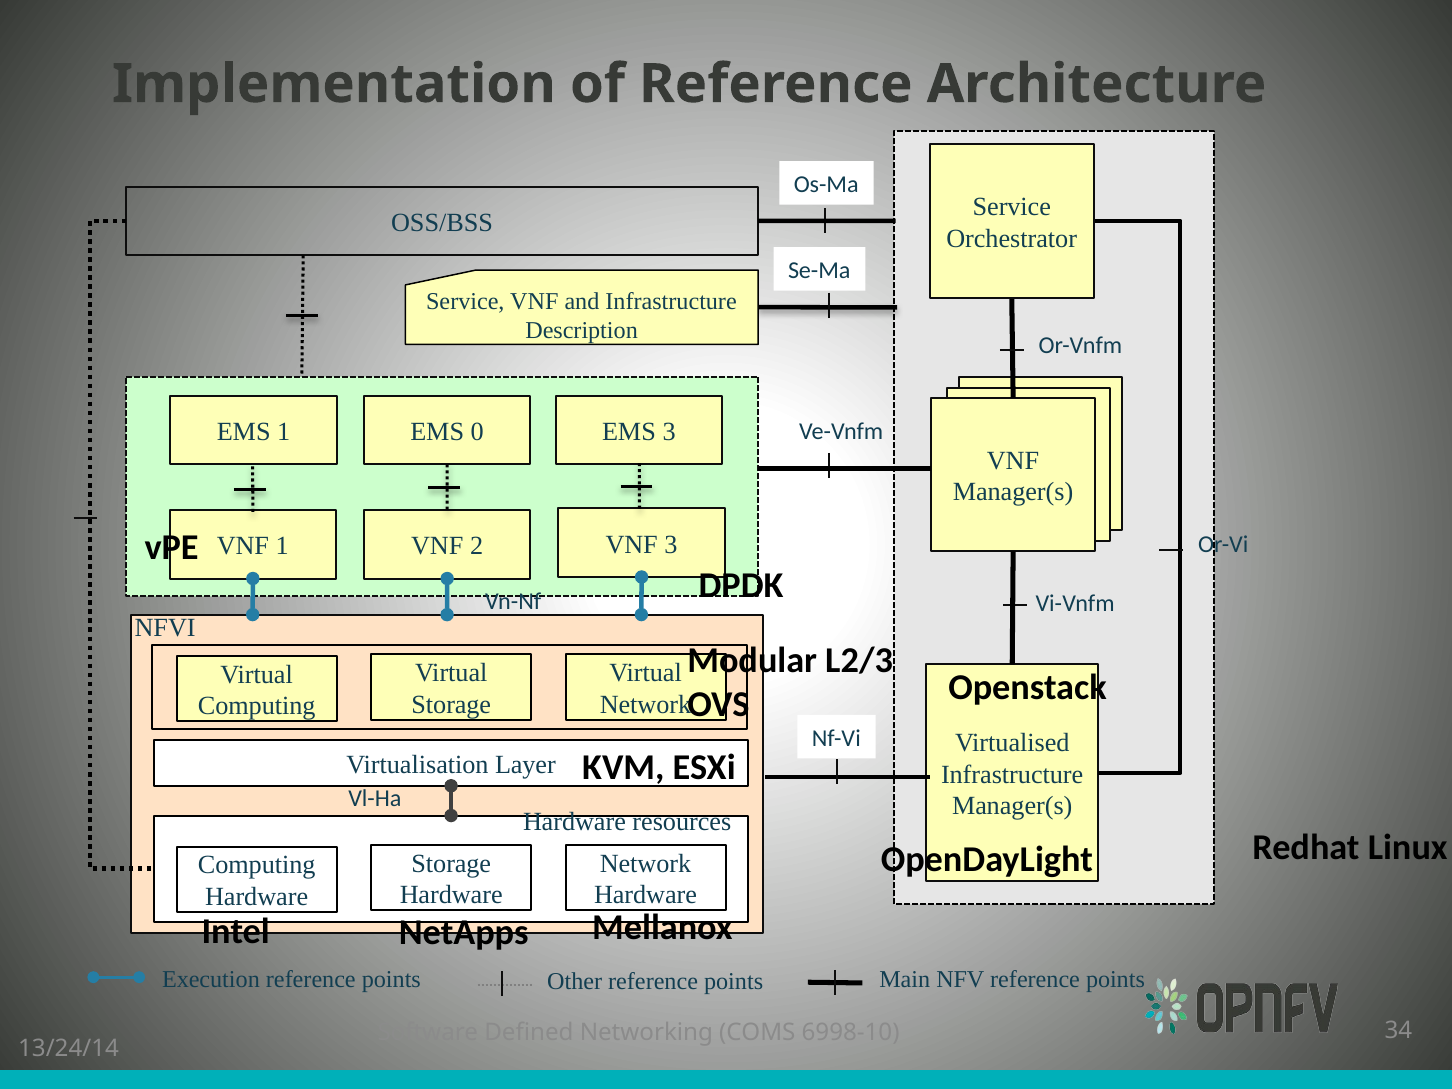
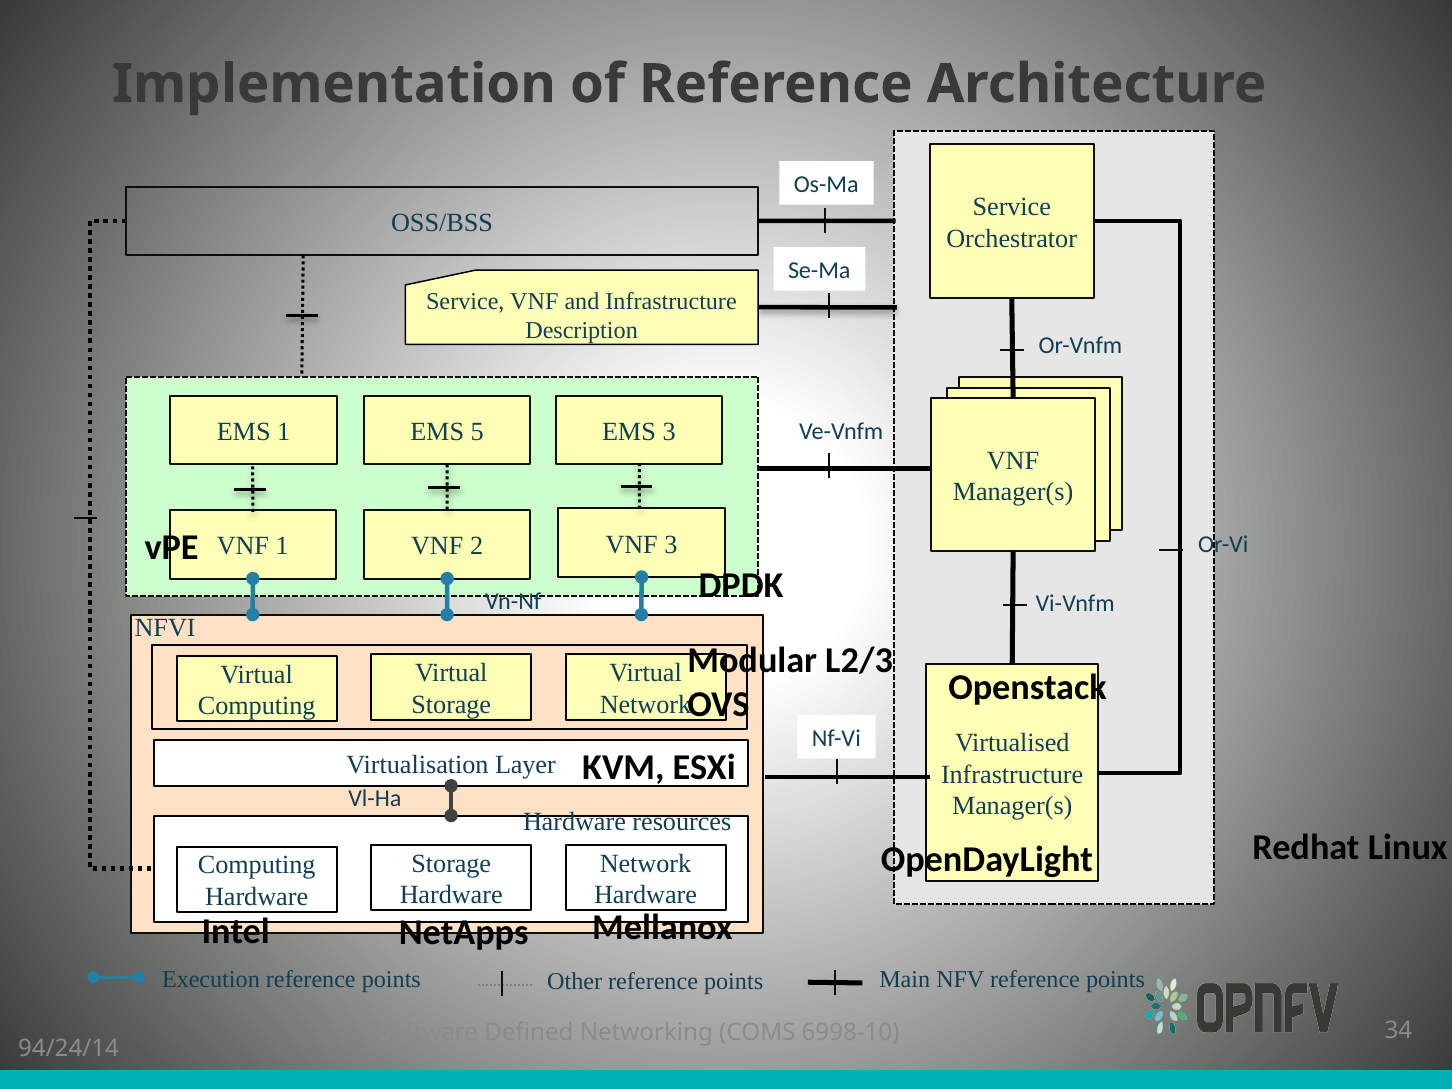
0: 0 -> 5
13/24/14: 13/24/14 -> 94/24/14
